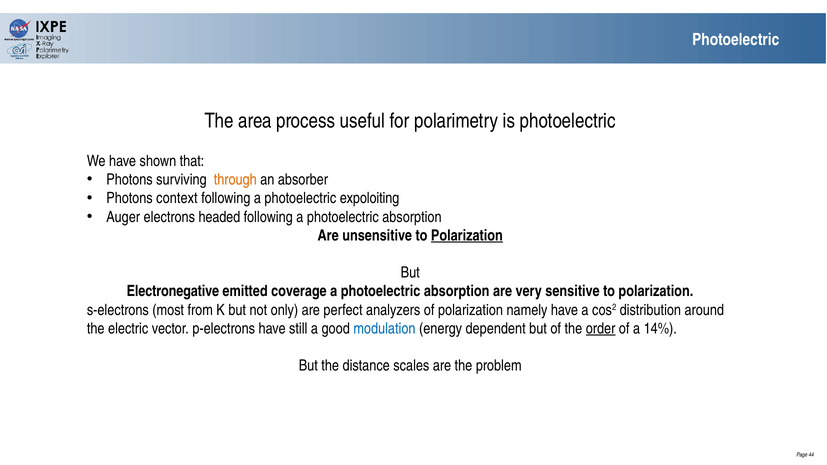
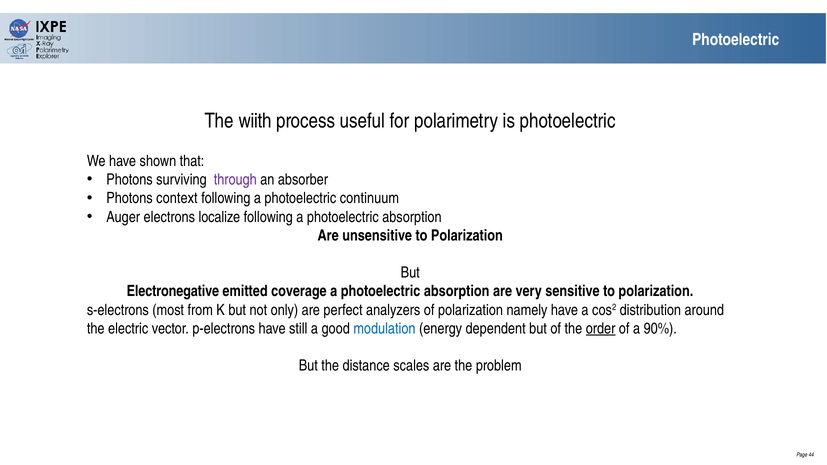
area: area -> wiith
through colour: orange -> purple
expoloiting: expoloiting -> continuum
headed: headed -> localize
Polarization at (467, 236) underline: present -> none
14%: 14% -> 90%
